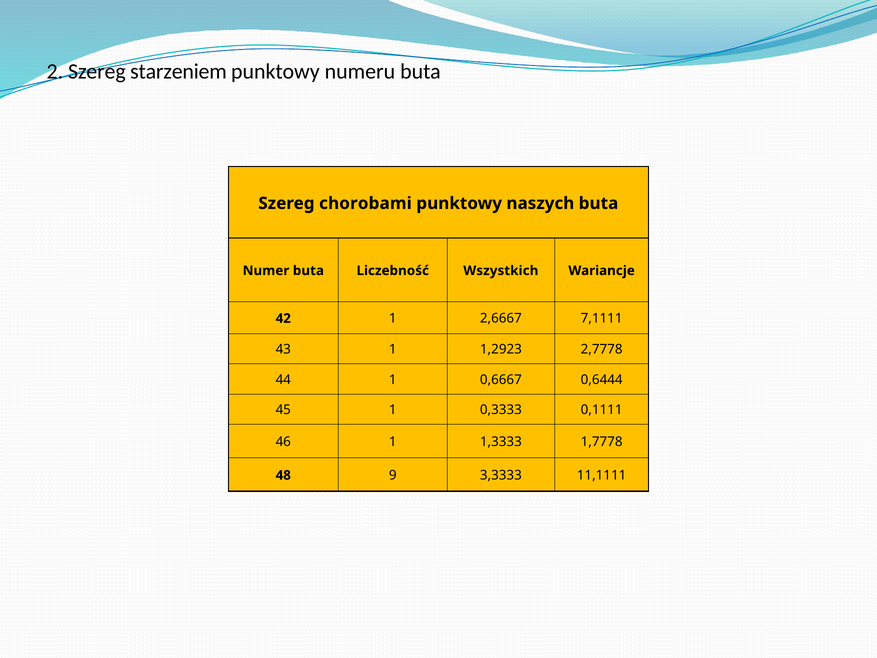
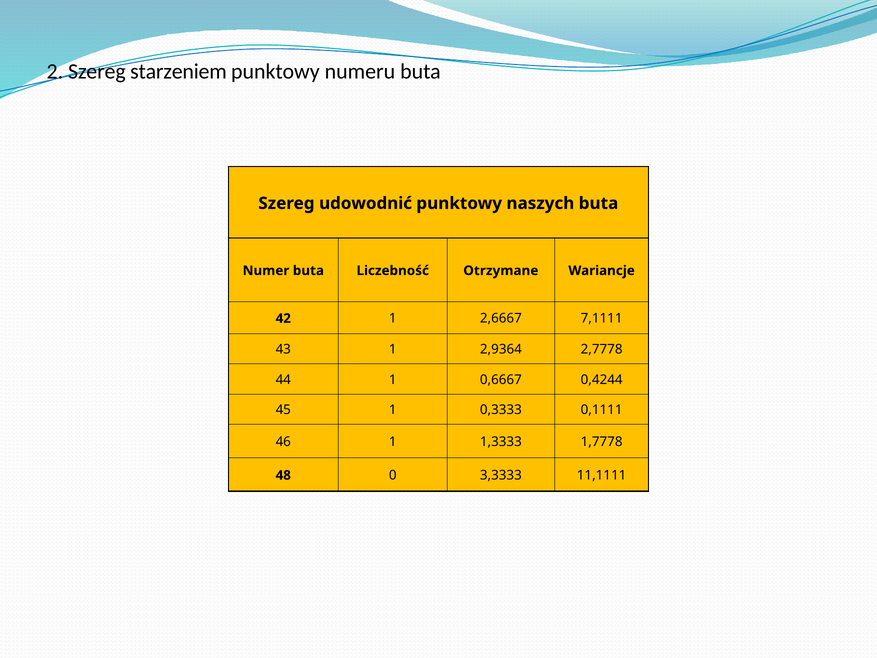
chorobami: chorobami -> udowodnić
Wszystkich: Wszystkich -> Otrzymane
1,2923: 1,2923 -> 2,9364
0,6444: 0,6444 -> 0,4244
9: 9 -> 0
